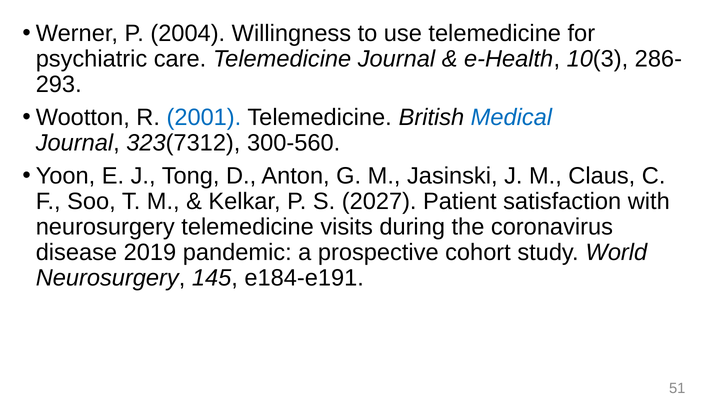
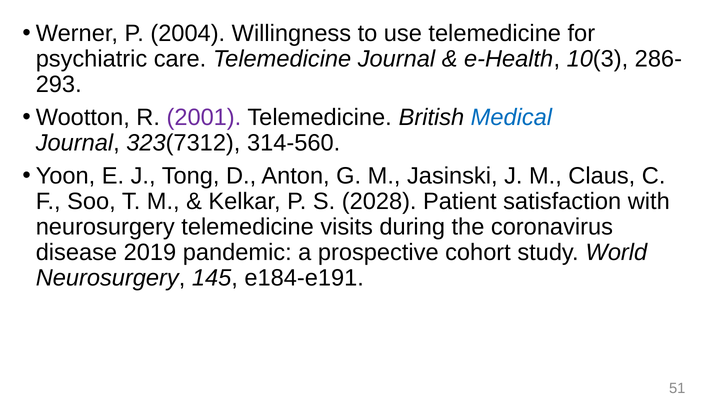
2001 colour: blue -> purple
300-560: 300-560 -> 314-560
2027: 2027 -> 2028
